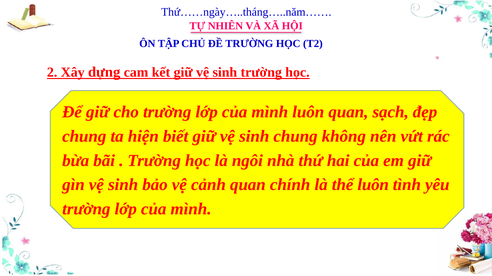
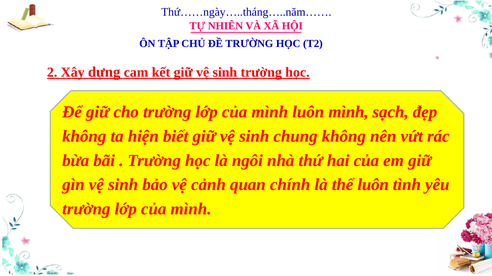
luôn quan: quan -> mình
chung at (84, 136): chung -> không
